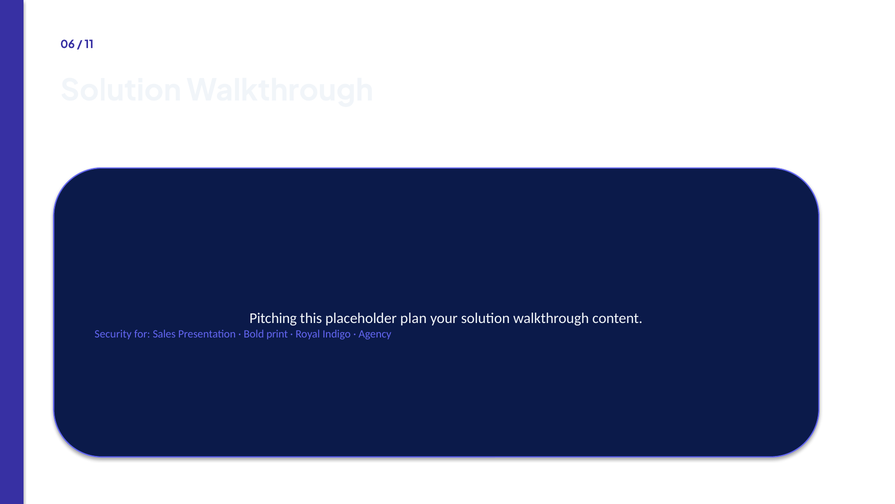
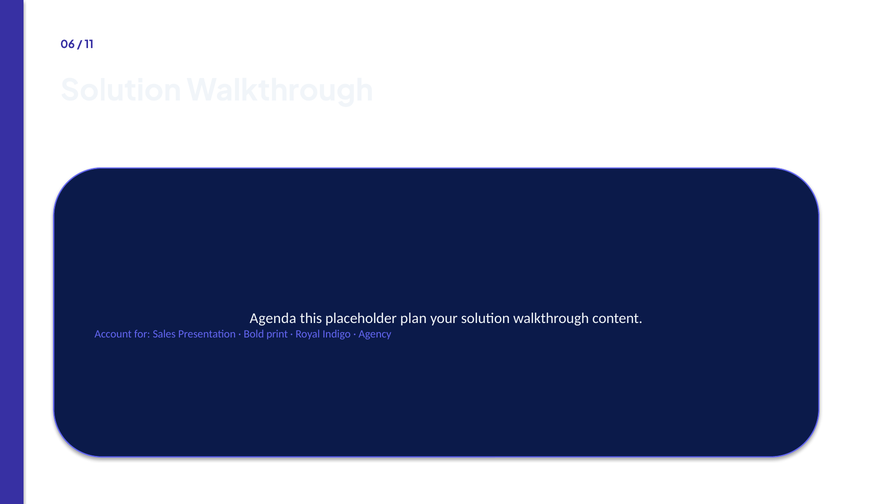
Pitching: Pitching -> Agenda
Security: Security -> Account
